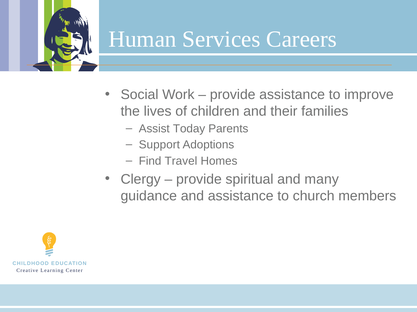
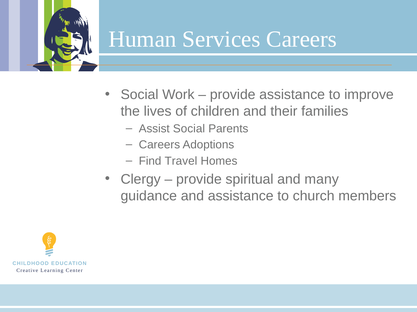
Assist Today: Today -> Social
Support at (159, 145): Support -> Careers
